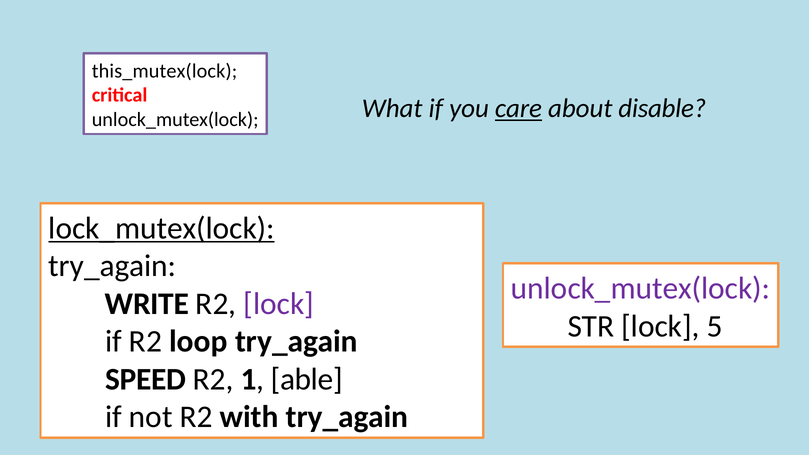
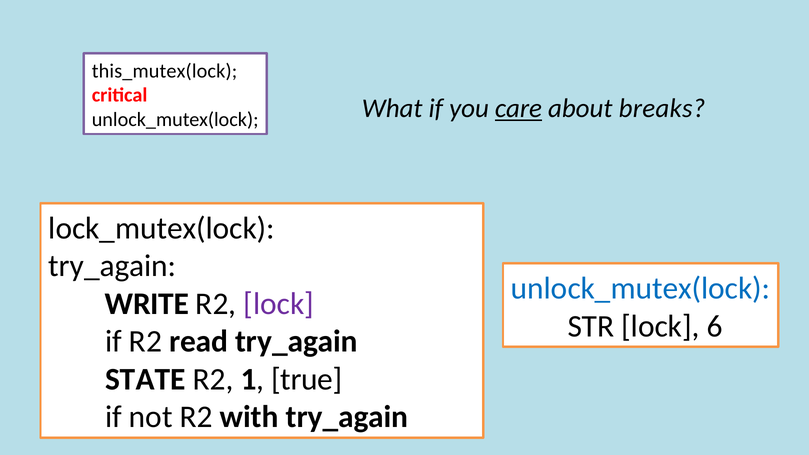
disable: disable -> breaks
lock_mutex(lock underline: present -> none
unlock_mutex(lock at (641, 288) colour: purple -> blue
5: 5 -> 6
loop: loop -> read
SPEED: SPEED -> STATE
able: able -> true
